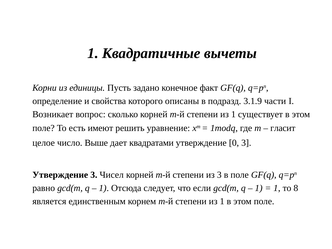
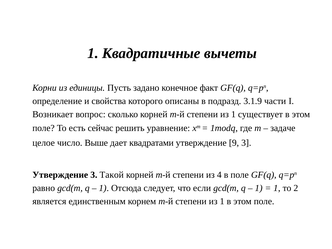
имеют: имеют -> сейчас
гласит: гласит -> задаче
0: 0 -> 9
Чисел: Чисел -> Такой
из 3: 3 -> 4
8: 8 -> 2
